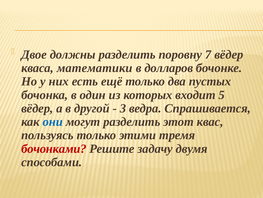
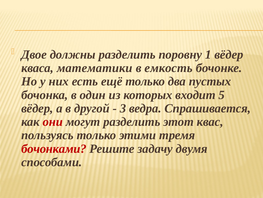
7: 7 -> 1
долларов: долларов -> емкость
они colour: blue -> red
